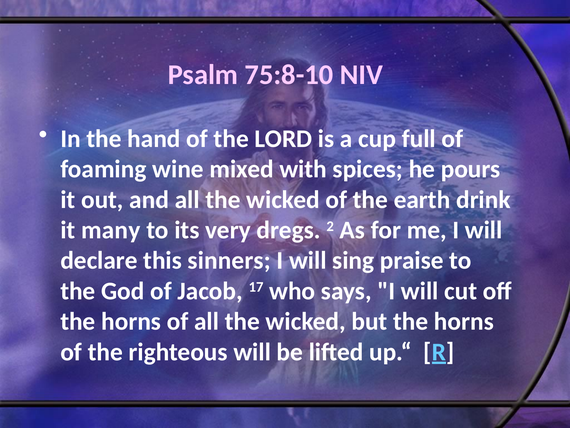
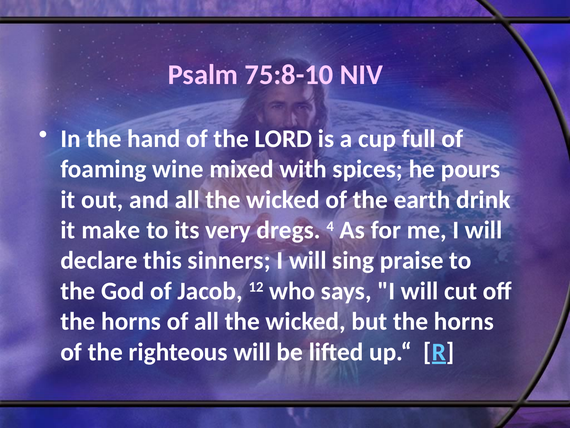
many: many -> make
2: 2 -> 4
17: 17 -> 12
